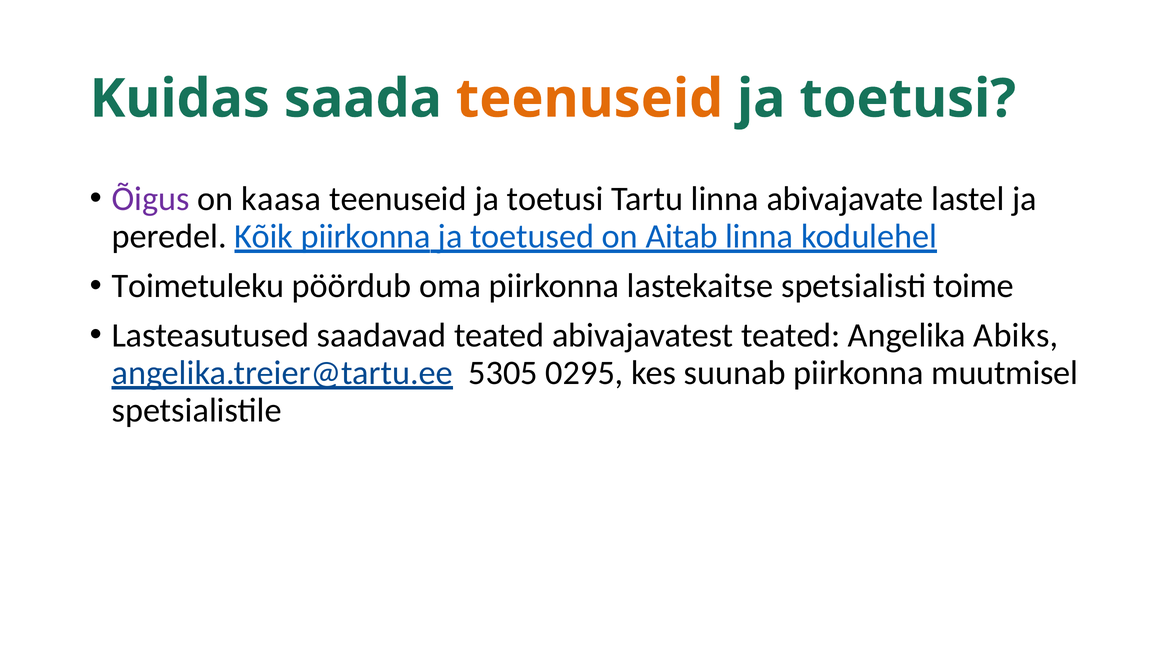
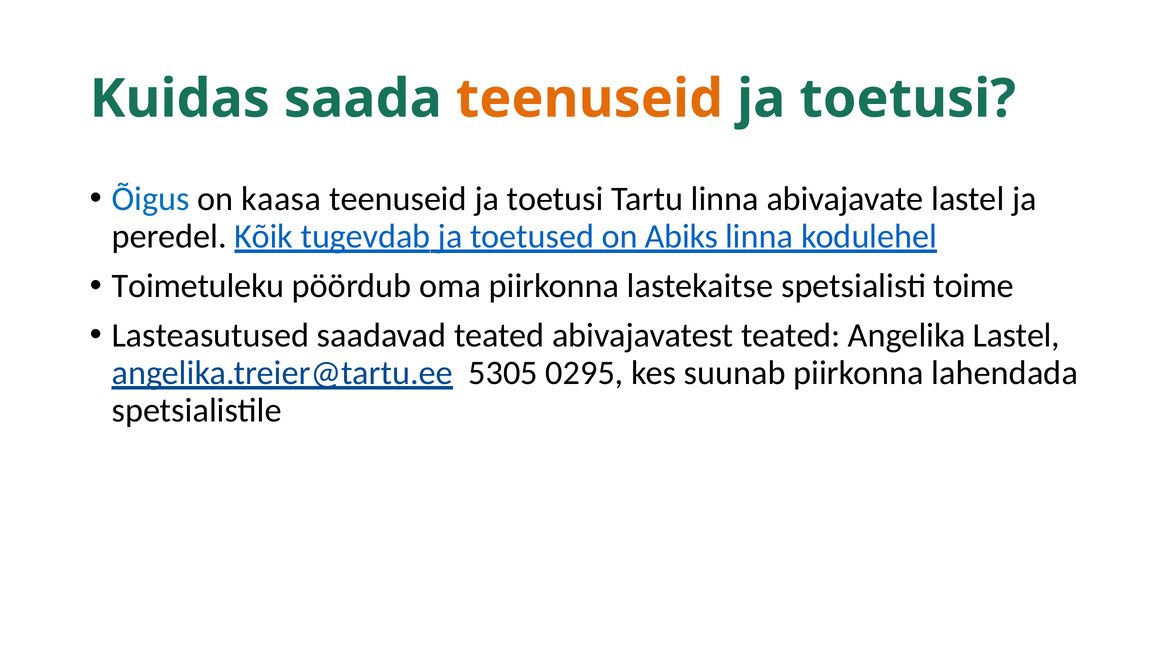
Õigus colour: purple -> blue
Kõik piirkonna: piirkonna -> tugevdab
Aitab: Aitab -> Abiks
Angelika Abiks: Abiks -> Lastel
muutmisel: muutmisel -> lahendada
